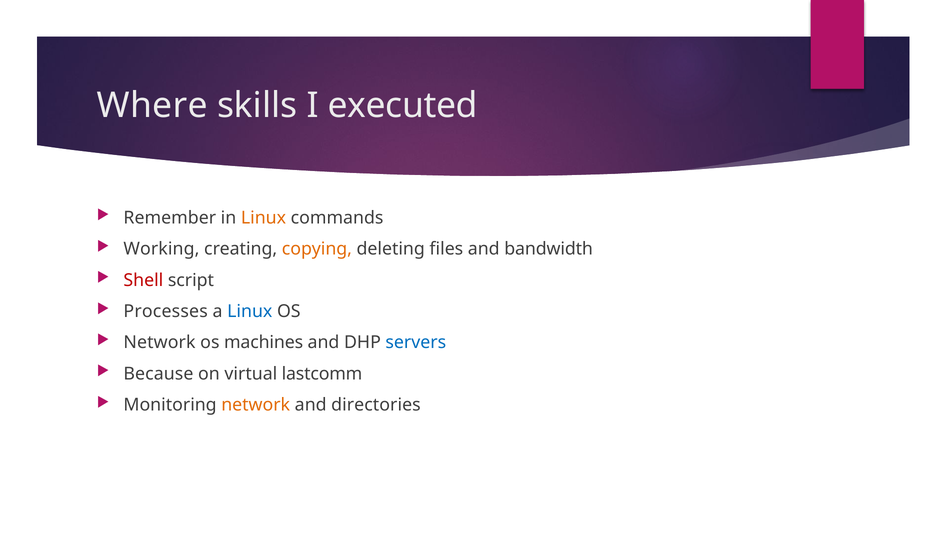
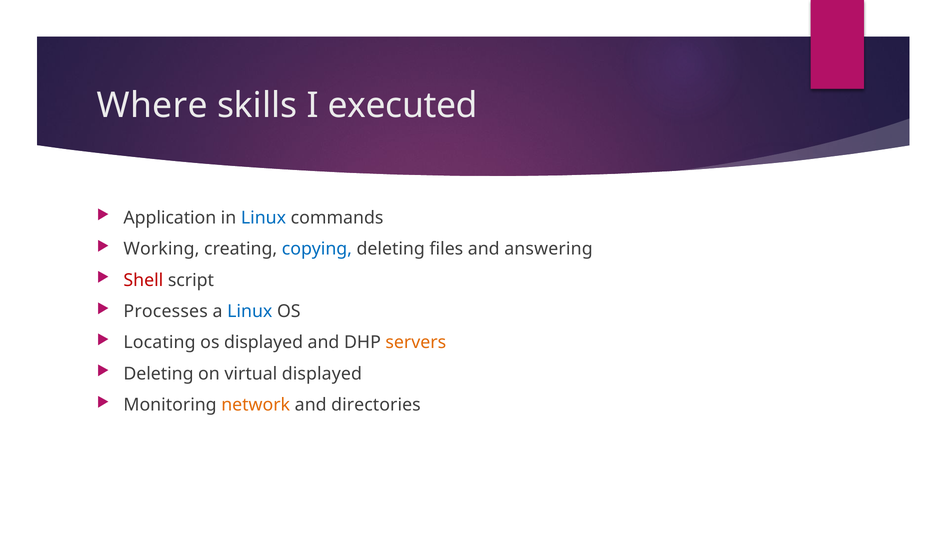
Remember: Remember -> Application
Linux at (263, 218) colour: orange -> blue
copying colour: orange -> blue
bandwidth: bandwidth -> answering
Network at (159, 342): Network -> Locating
os machines: machines -> displayed
servers colour: blue -> orange
Because at (158, 374): Because -> Deleting
virtual lastcomm: lastcomm -> displayed
